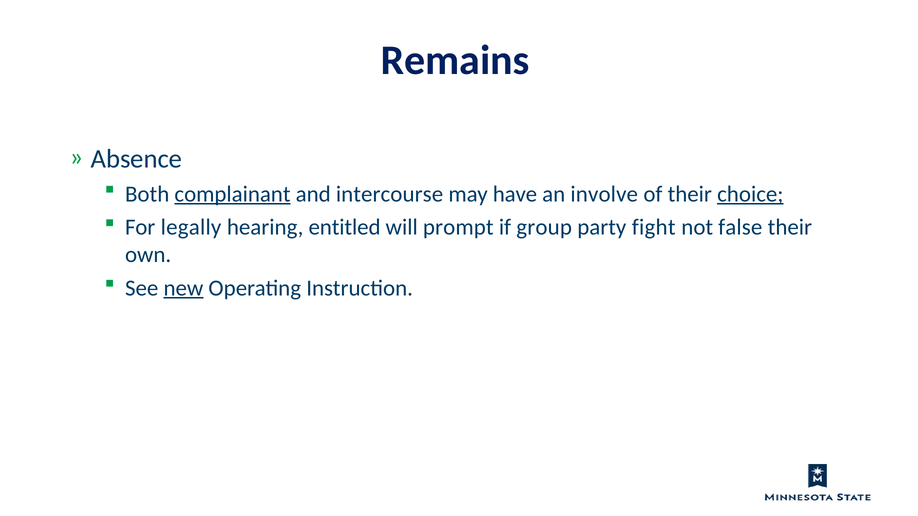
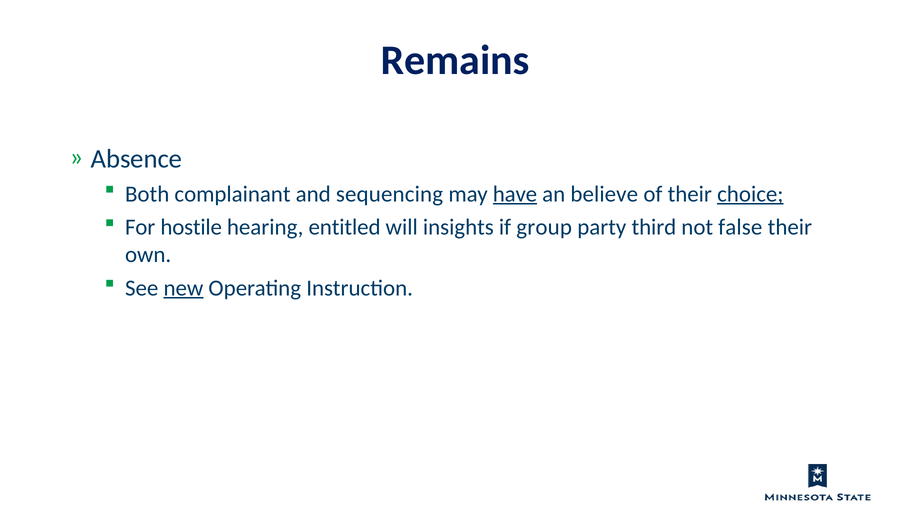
complainant underline: present -> none
intercourse: intercourse -> sequencing
have underline: none -> present
involve: involve -> believe
legally: legally -> hostile
prompt: prompt -> insights
fight: fight -> third
